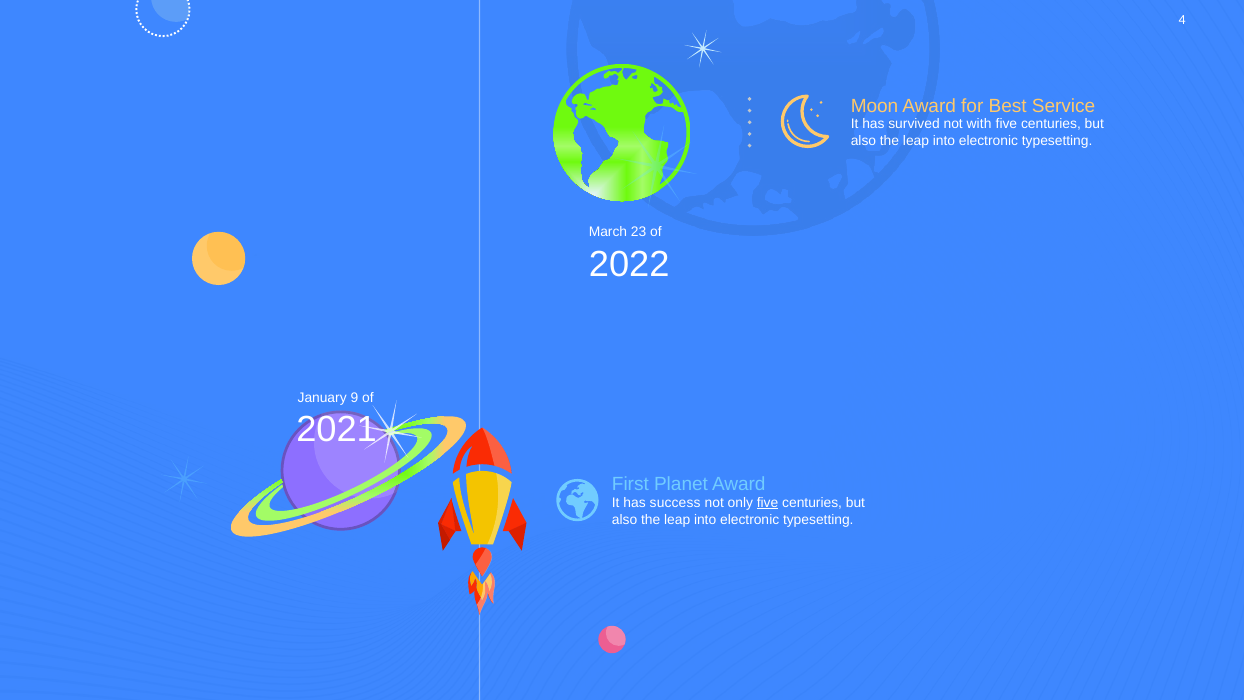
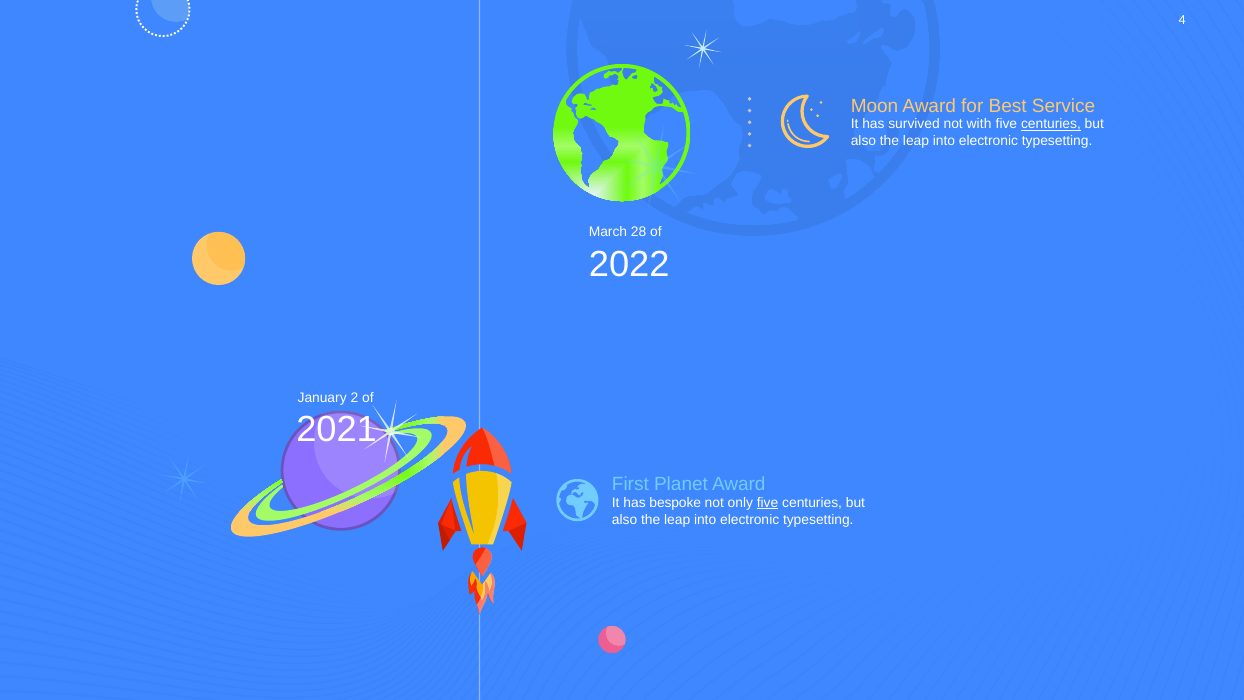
centuries at (1051, 124) underline: none -> present
23: 23 -> 28
9: 9 -> 2
success: success -> bespoke
